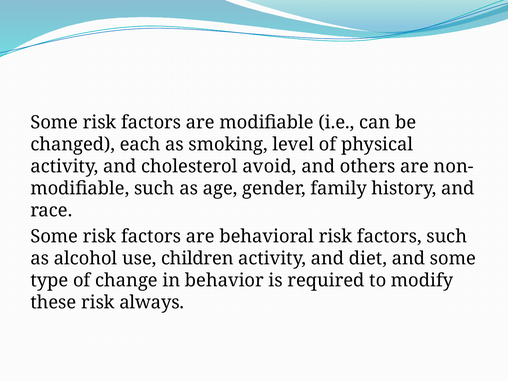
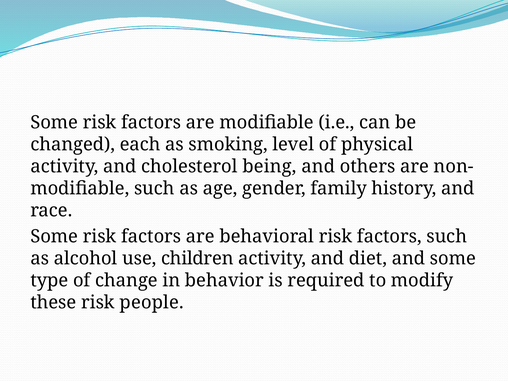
avoid: avoid -> being
always: always -> people
